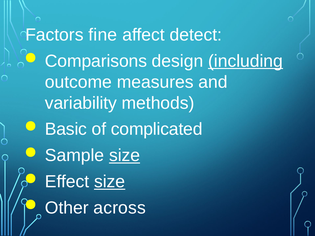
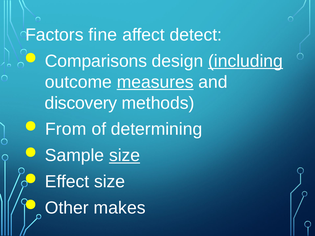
measures underline: none -> present
variability: variability -> discovery
Basic: Basic -> From
complicated: complicated -> determining
size at (110, 182) underline: present -> none
across: across -> makes
